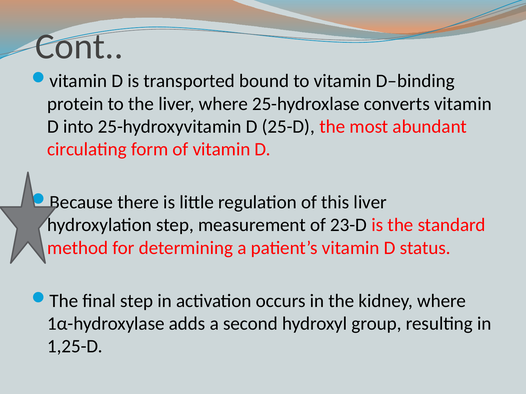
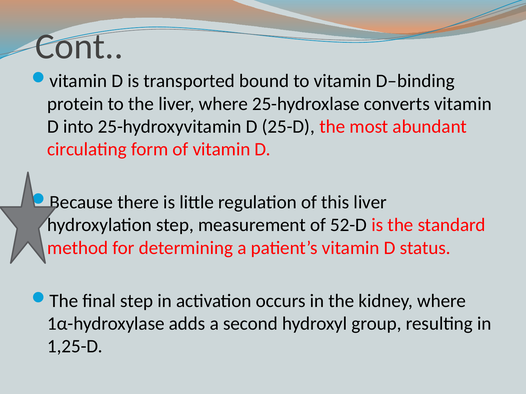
23-D: 23-D -> 52-D
